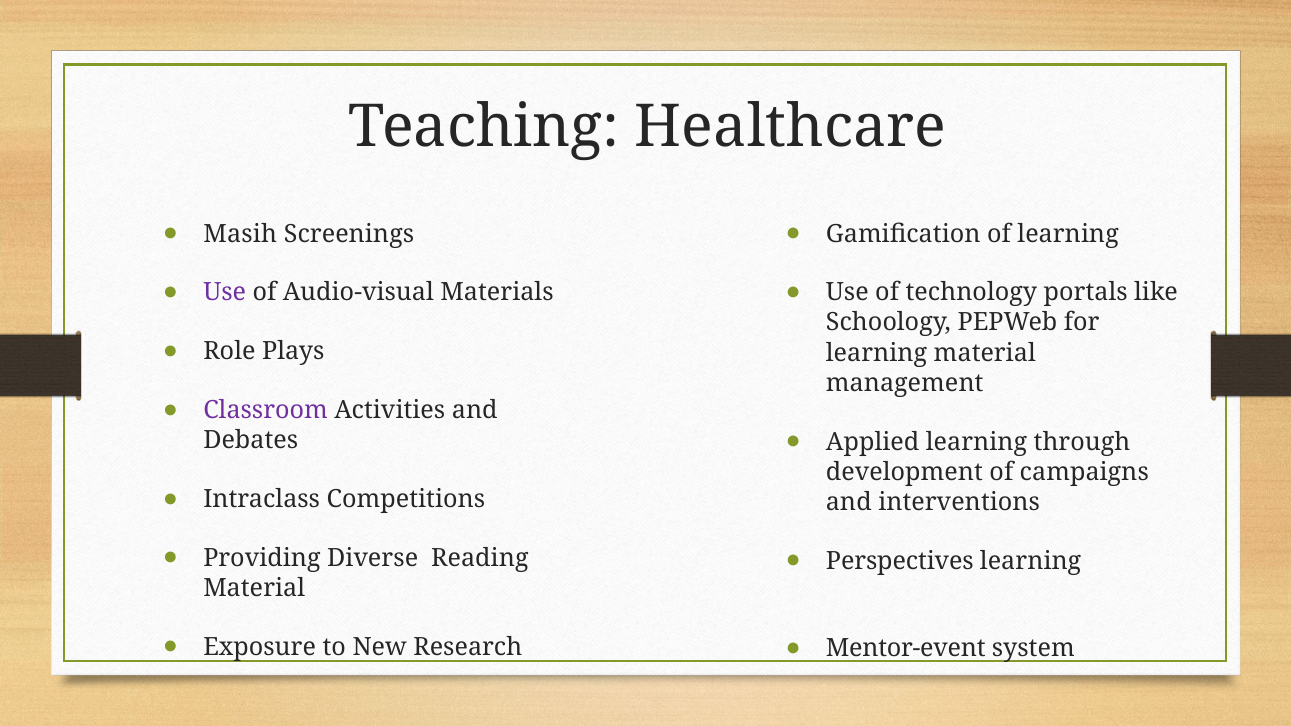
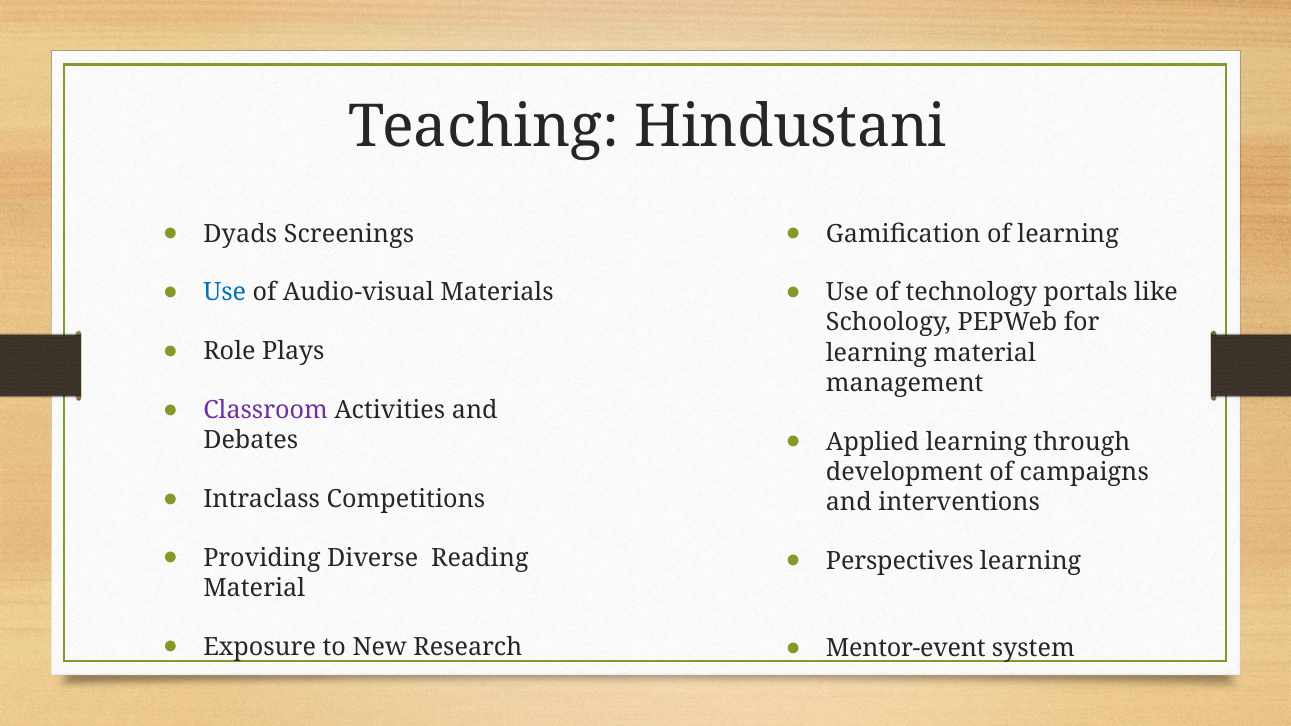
Healthcare: Healthcare -> Hindustani
Masih: Masih -> Dyads
Use at (225, 293) colour: purple -> blue
